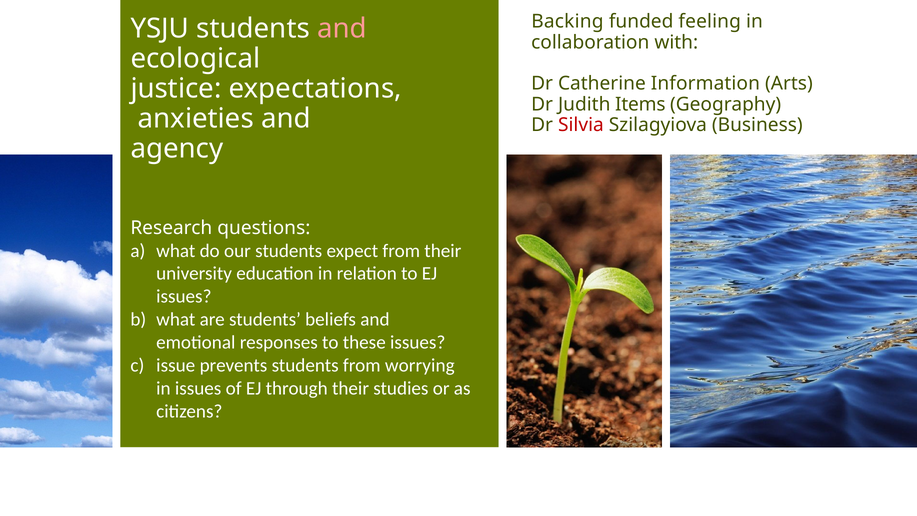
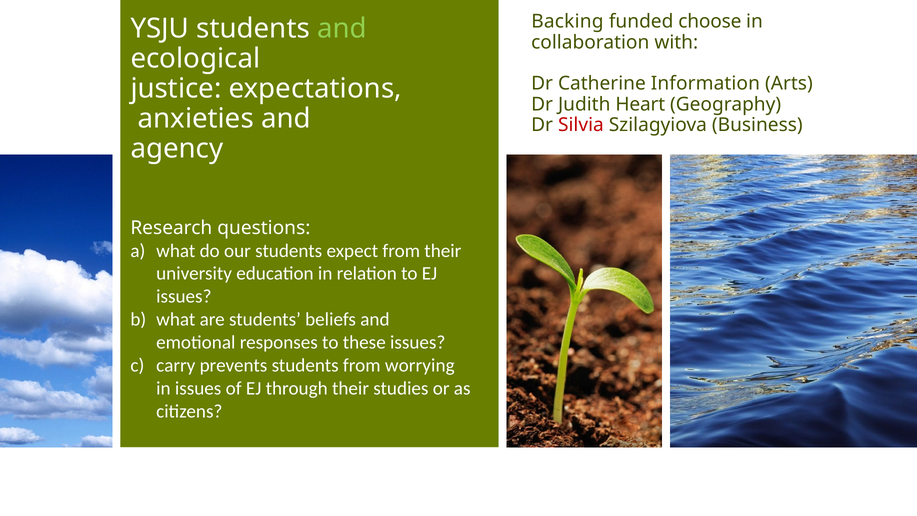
feeling: feeling -> choose
and at (342, 29) colour: pink -> light green
Items: Items -> Heart
issue: issue -> carry
